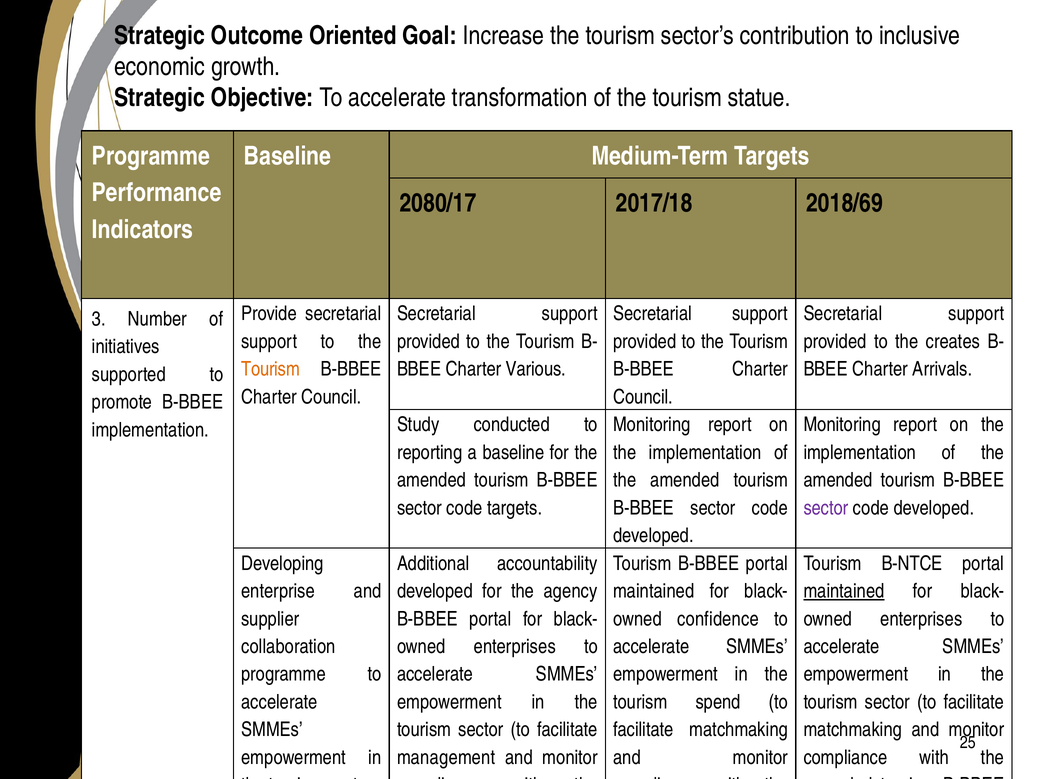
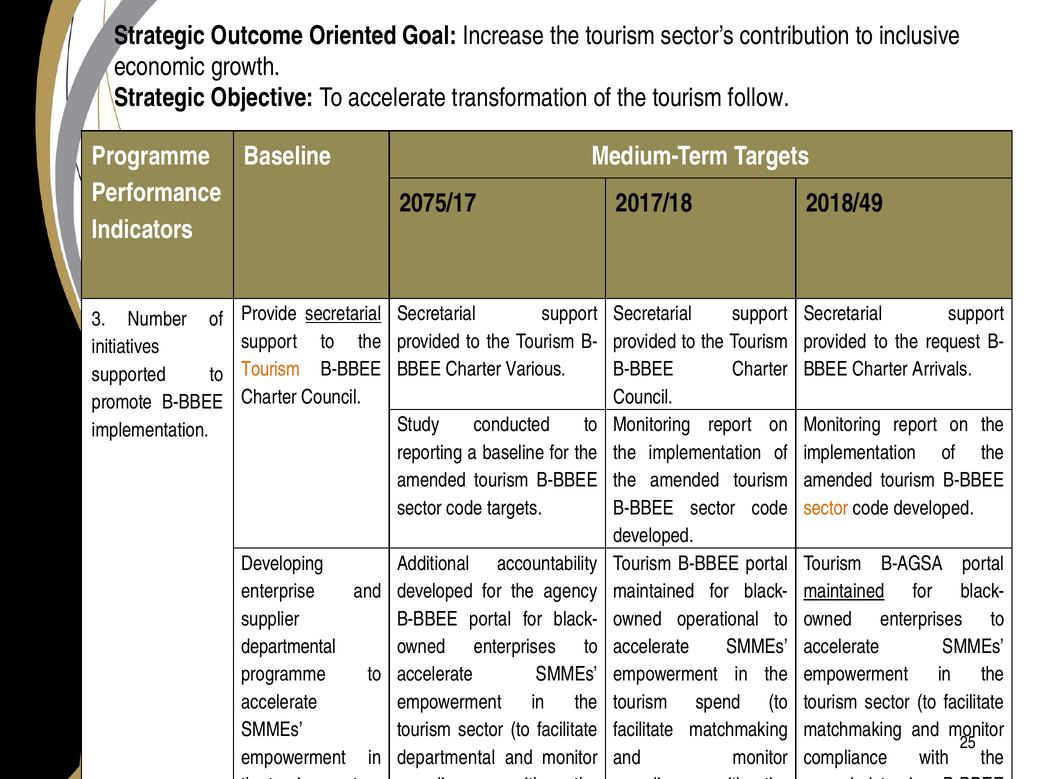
statue: statue -> follow
2080/17: 2080/17 -> 2075/17
2018/69: 2018/69 -> 2018/49
secretarial at (343, 314) underline: none -> present
creates: creates -> request
sector at (826, 508) colour: purple -> orange
B-NTCE: B-NTCE -> B-AGSA
confidence: confidence -> operational
collaboration at (288, 646): collaboration -> departmental
management at (446, 757): management -> departmental
